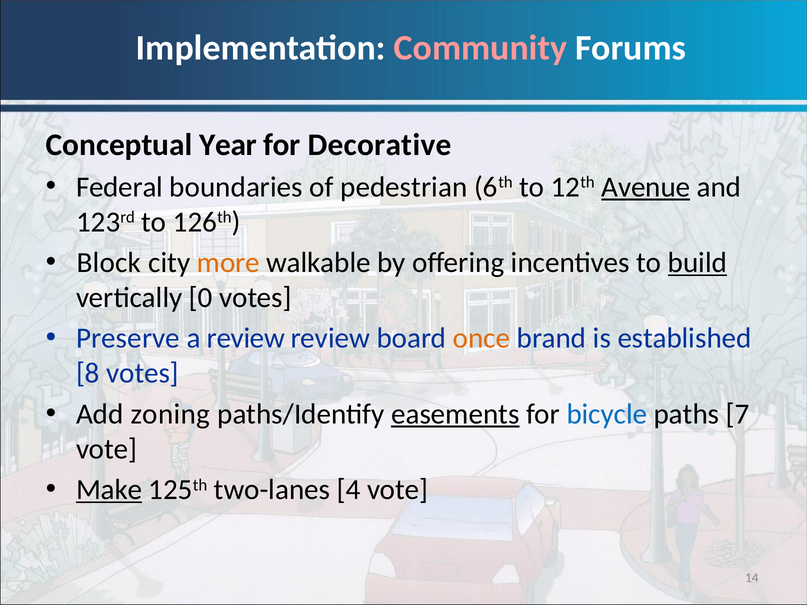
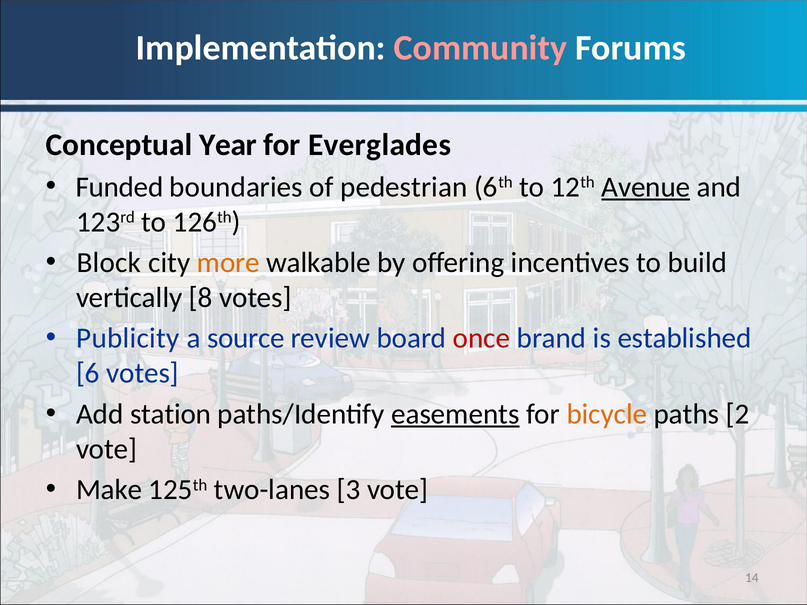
Decorative: Decorative -> Everglades
Federal: Federal -> Funded
build underline: present -> none
0: 0 -> 8
Preserve: Preserve -> Publicity
a review: review -> source
once colour: orange -> red
8: 8 -> 6
zoning: zoning -> station
bicycle colour: blue -> orange
7: 7 -> 2
Make underline: present -> none
4: 4 -> 3
